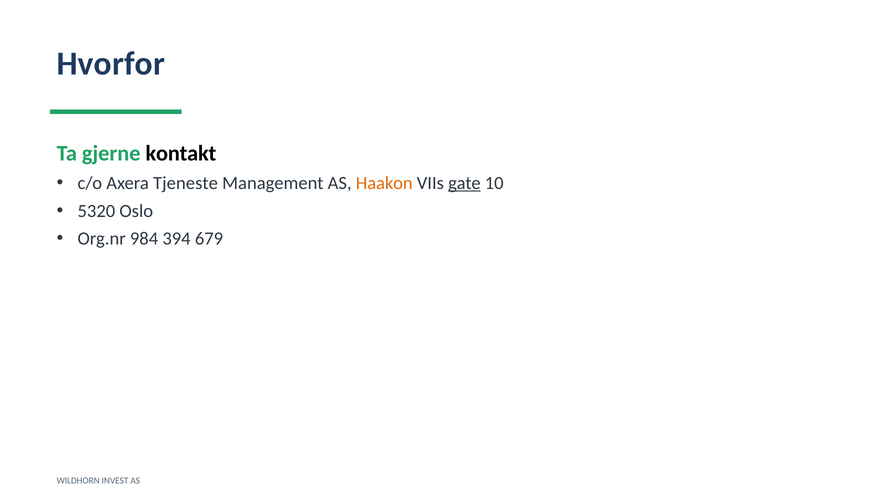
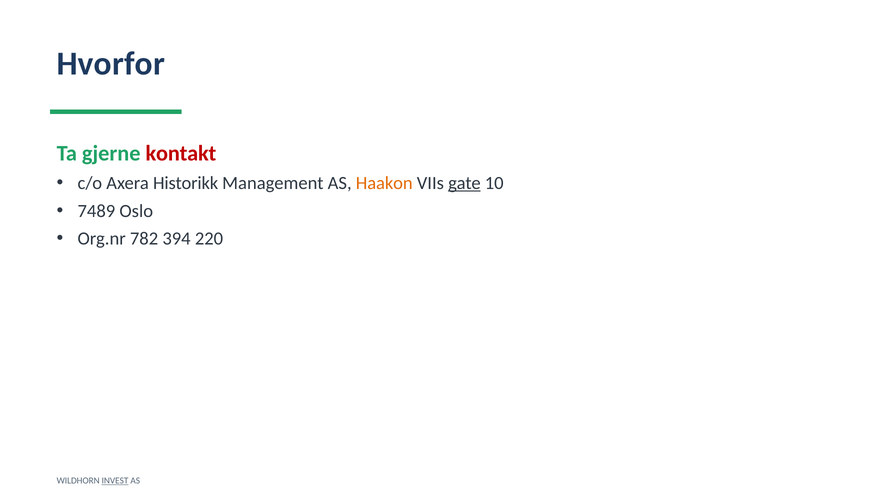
kontakt colour: black -> red
Tjeneste: Tjeneste -> Historikk
5320: 5320 -> 7489
984: 984 -> 782
679: 679 -> 220
INVEST underline: none -> present
